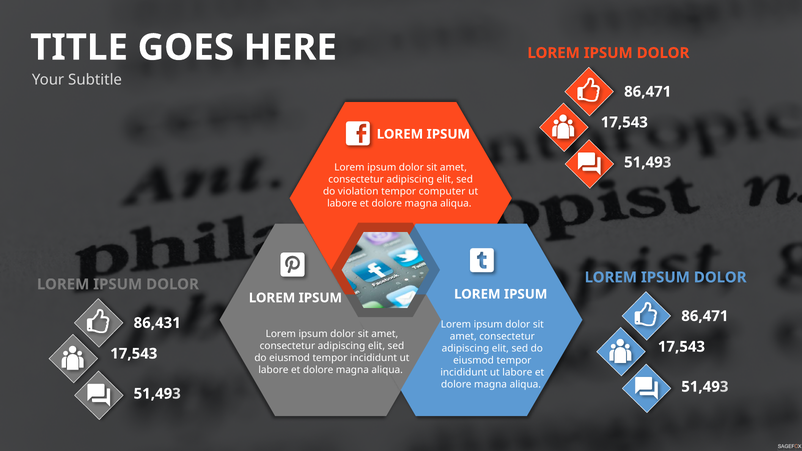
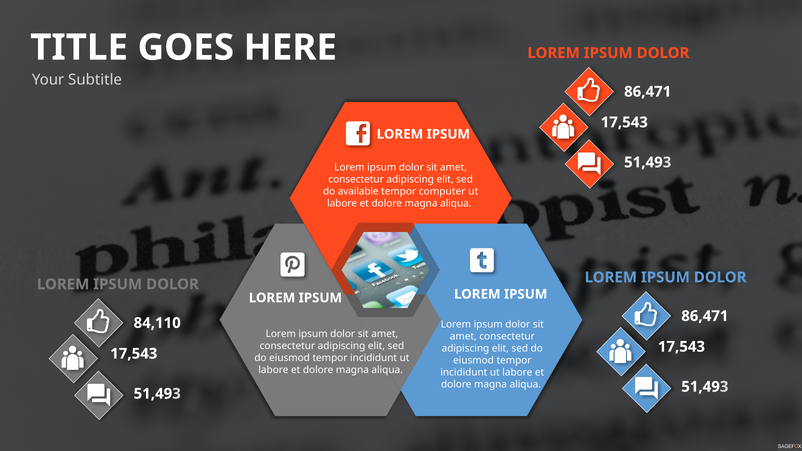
violation: violation -> available
86,431: 86,431 -> 84,110
